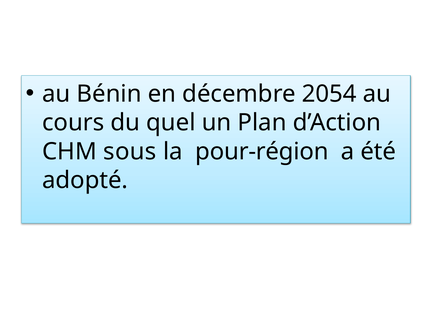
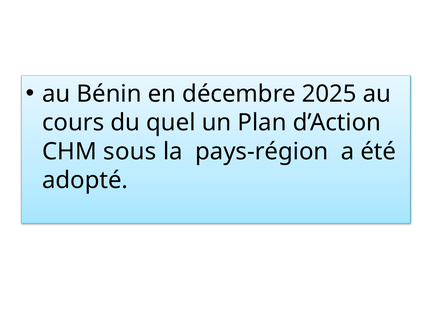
2054: 2054 -> 2025
pour-région: pour-région -> pays-région
